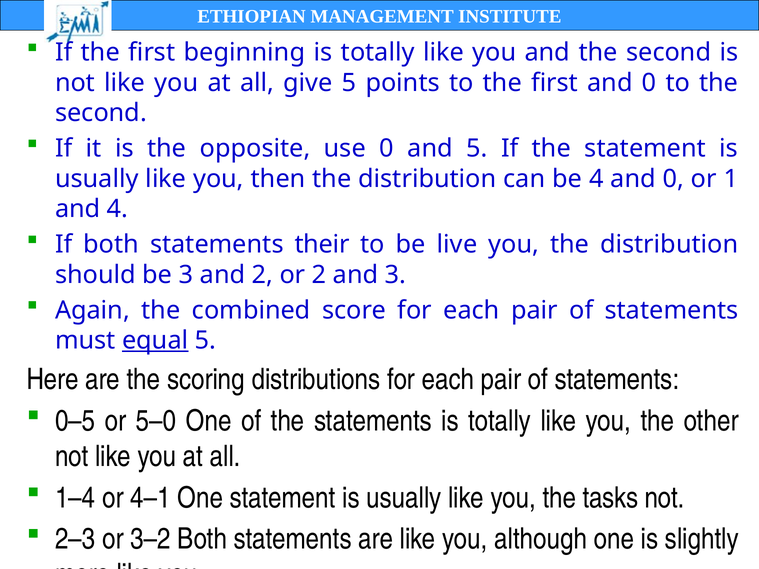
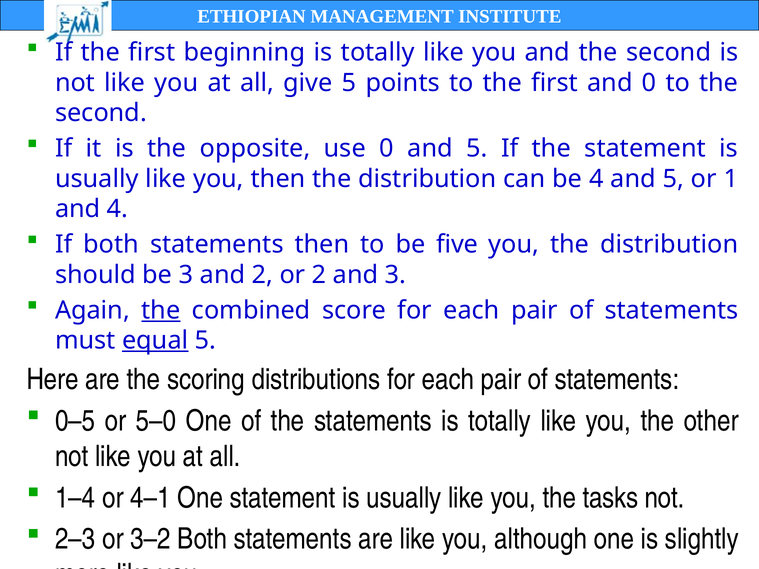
4 and 0: 0 -> 5
statements their: their -> then
live: live -> five
the at (161, 310) underline: none -> present
